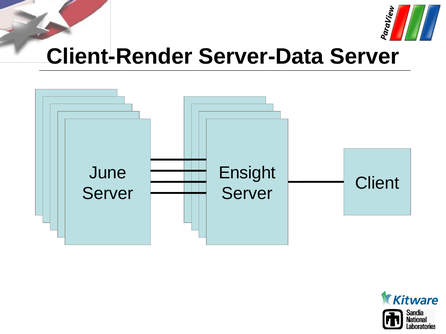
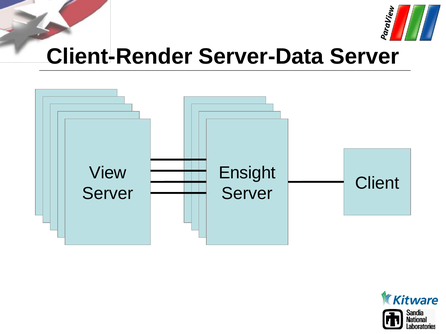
June: June -> View
